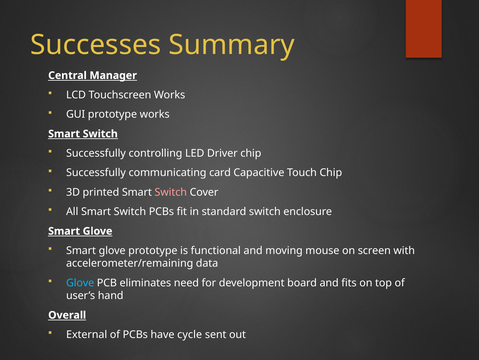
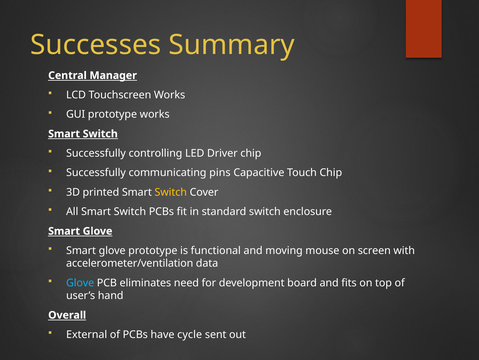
card: card -> pins
Switch at (171, 192) colour: pink -> yellow
accelerometer/remaining: accelerometer/remaining -> accelerometer/ventilation
